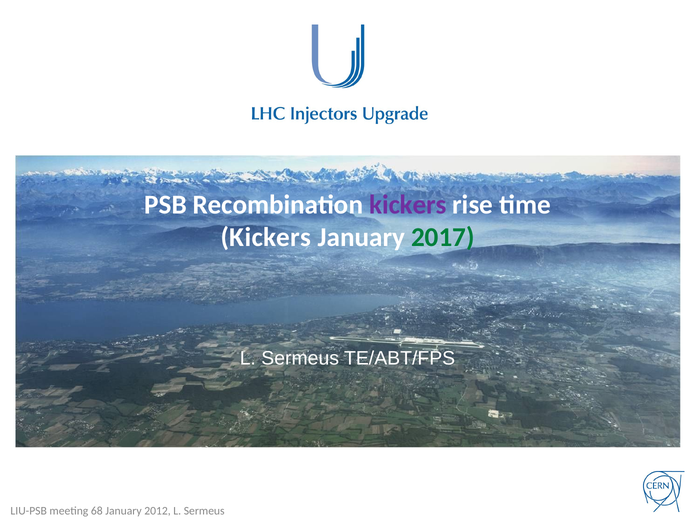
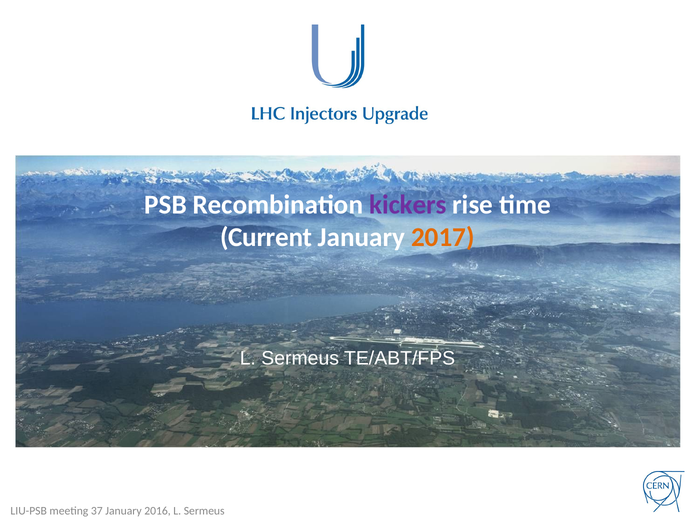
Kickers at (266, 237): Kickers -> Current
2017 colour: green -> orange
68: 68 -> 37
2012: 2012 -> 2016
